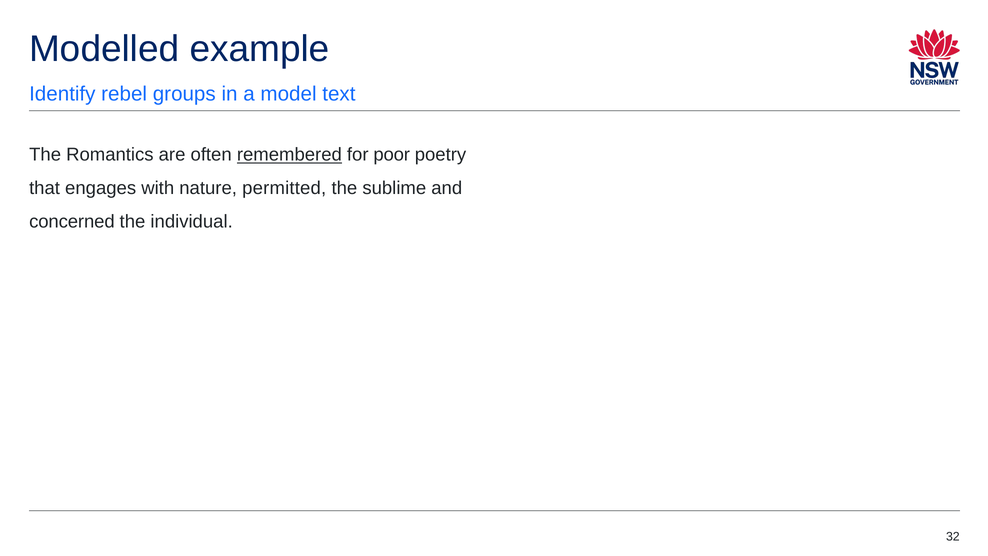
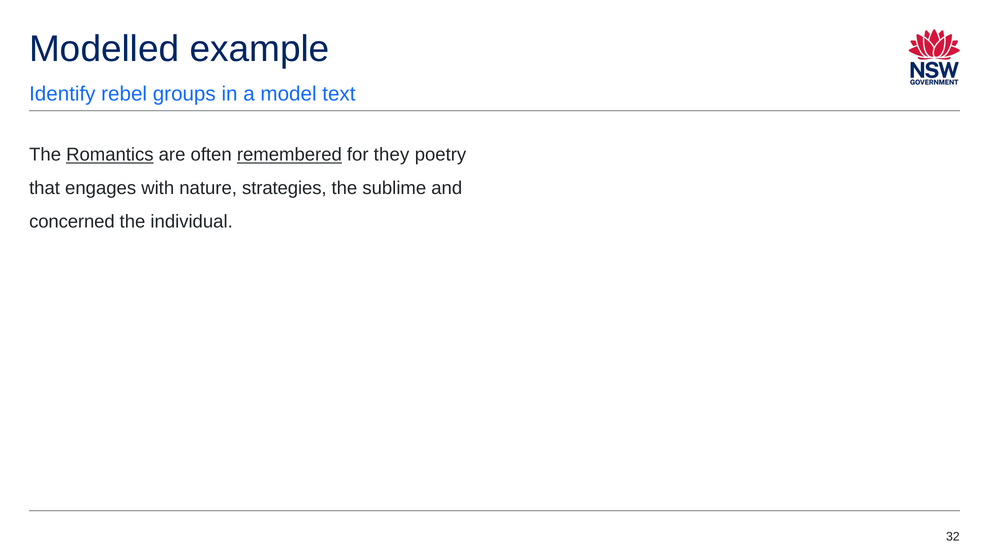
Romantics underline: none -> present
poor: poor -> they
permitted: permitted -> strategies
